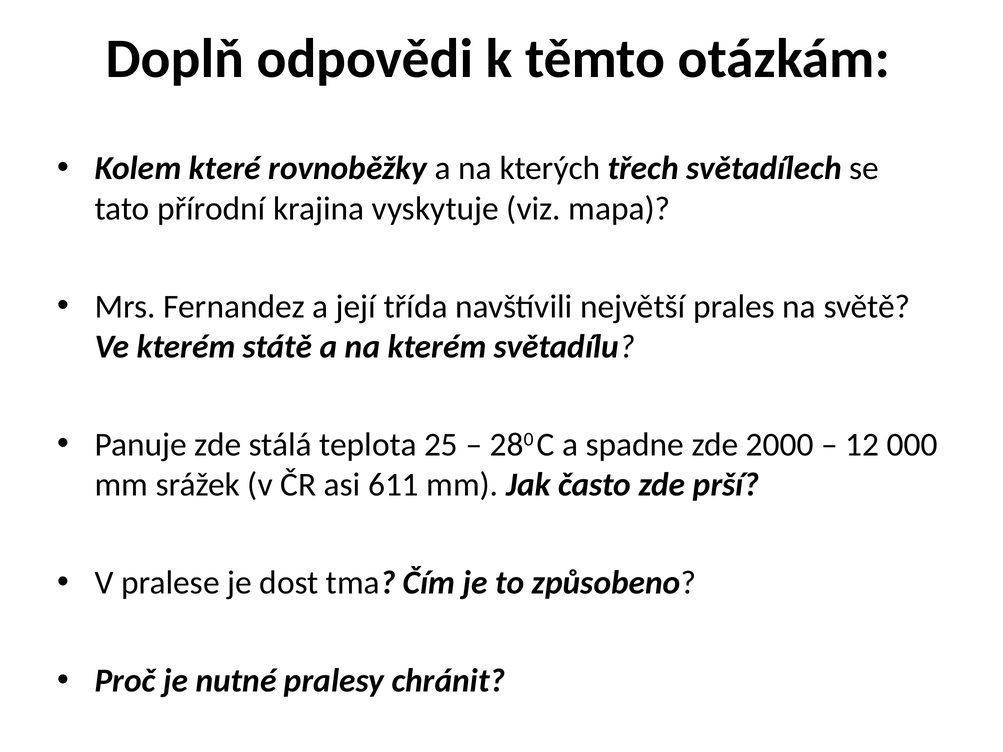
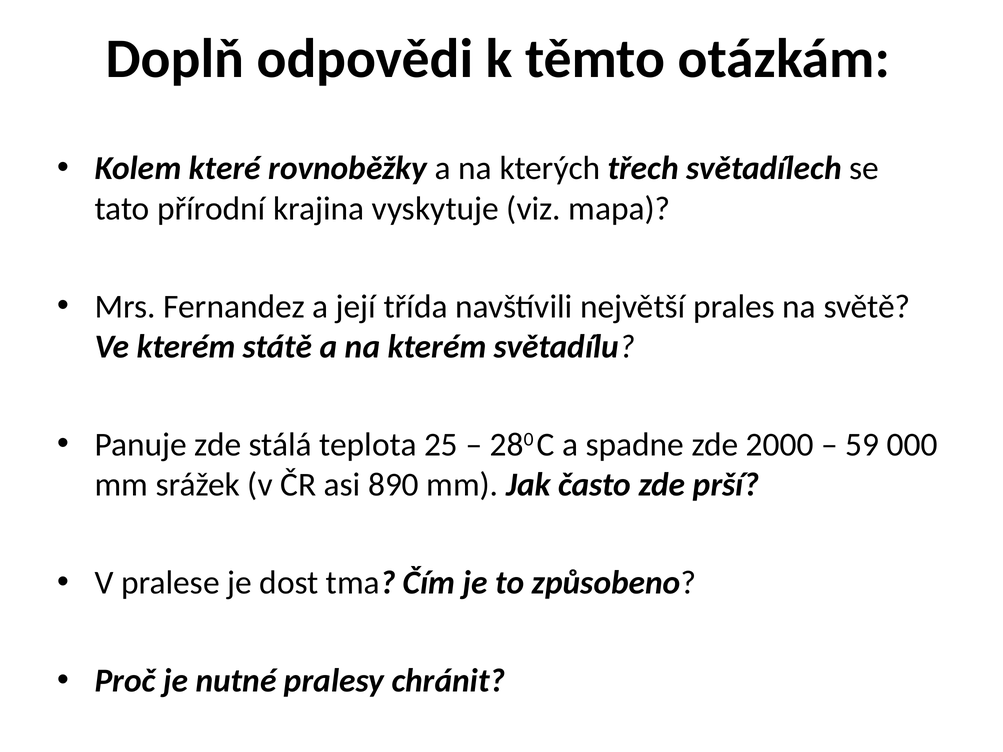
12: 12 -> 59
611: 611 -> 890
